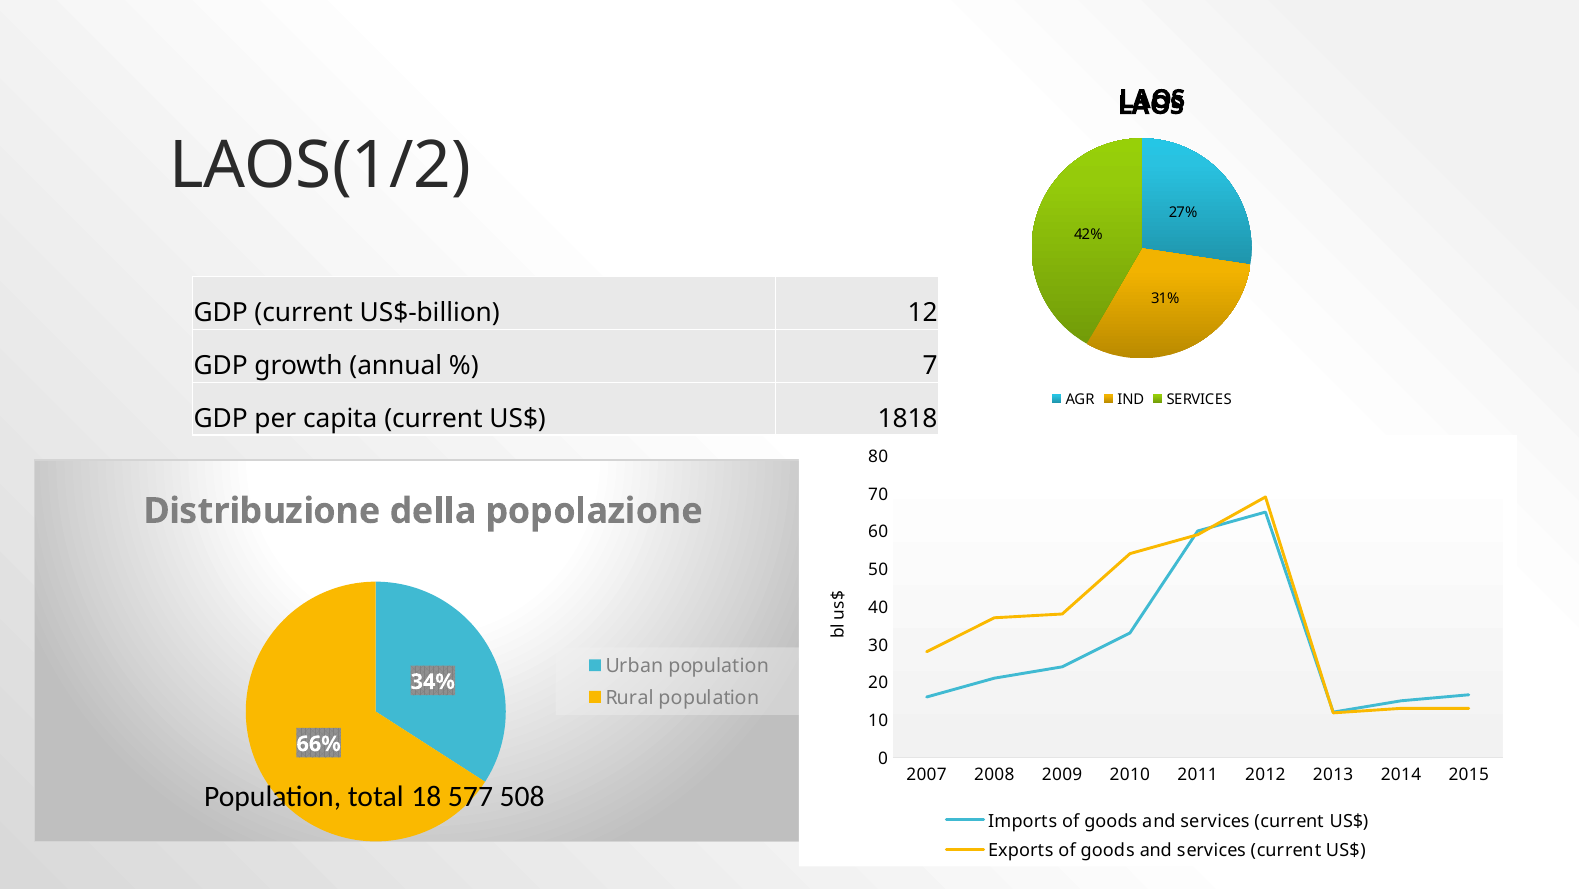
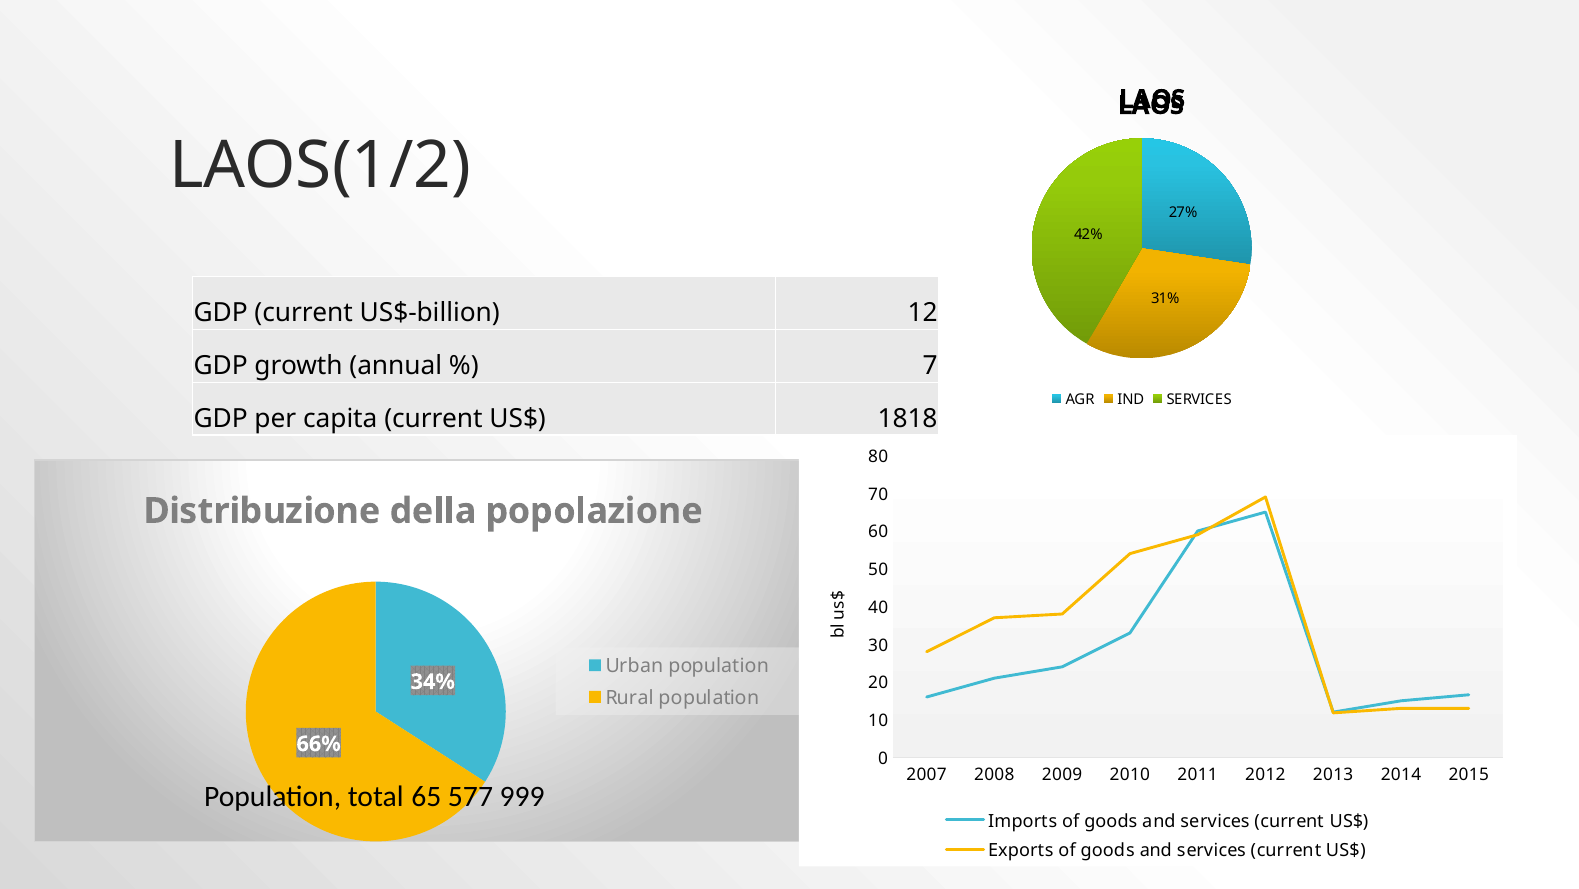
18: 18 -> 65
508: 508 -> 999
